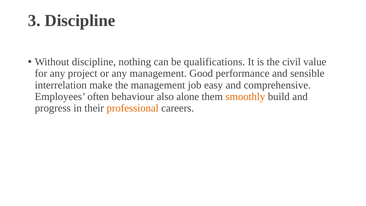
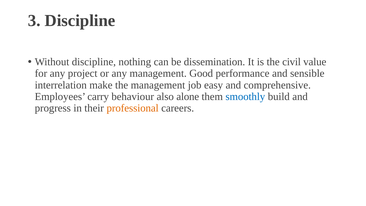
qualifications: qualifications -> dissemination
often: often -> carry
smoothly colour: orange -> blue
